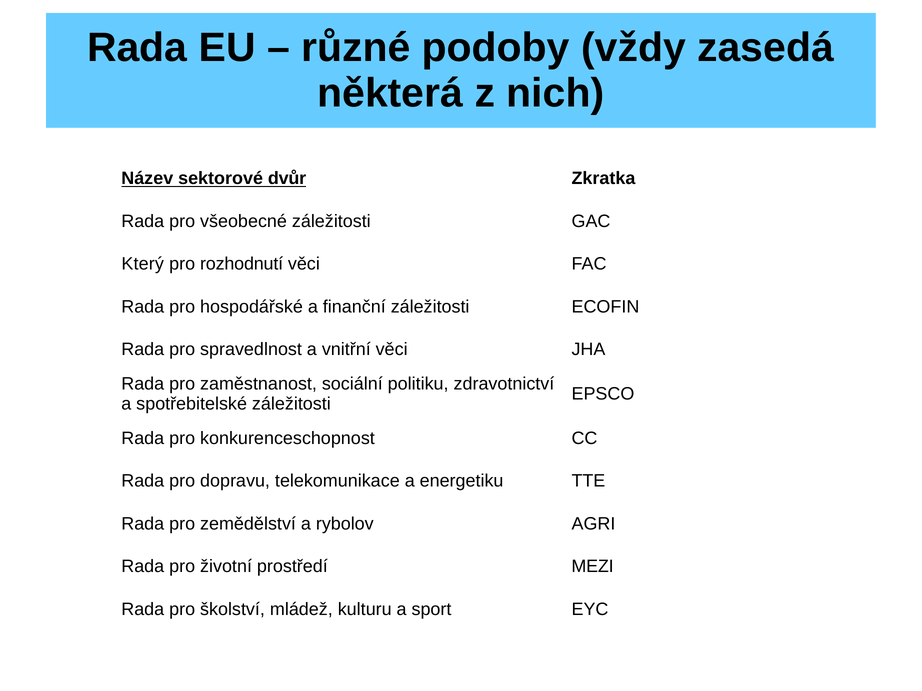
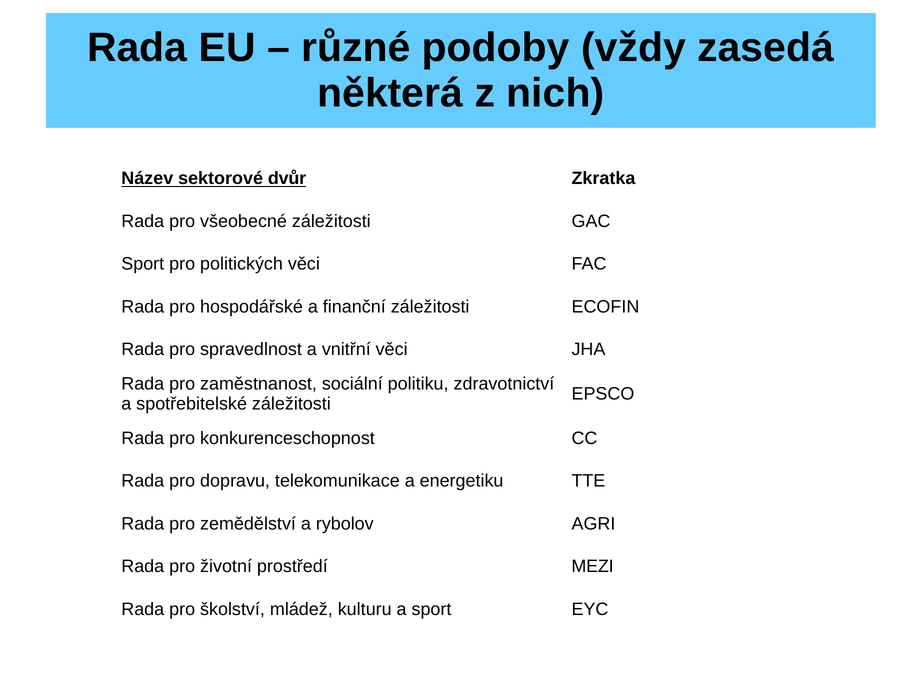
Který at (143, 264): Který -> Sport
rozhodnutí: rozhodnutí -> politických
